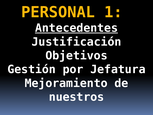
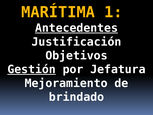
PERSONAL: PERSONAL -> MARÍTIMA
Gestión underline: none -> present
nuestros: nuestros -> brindado
